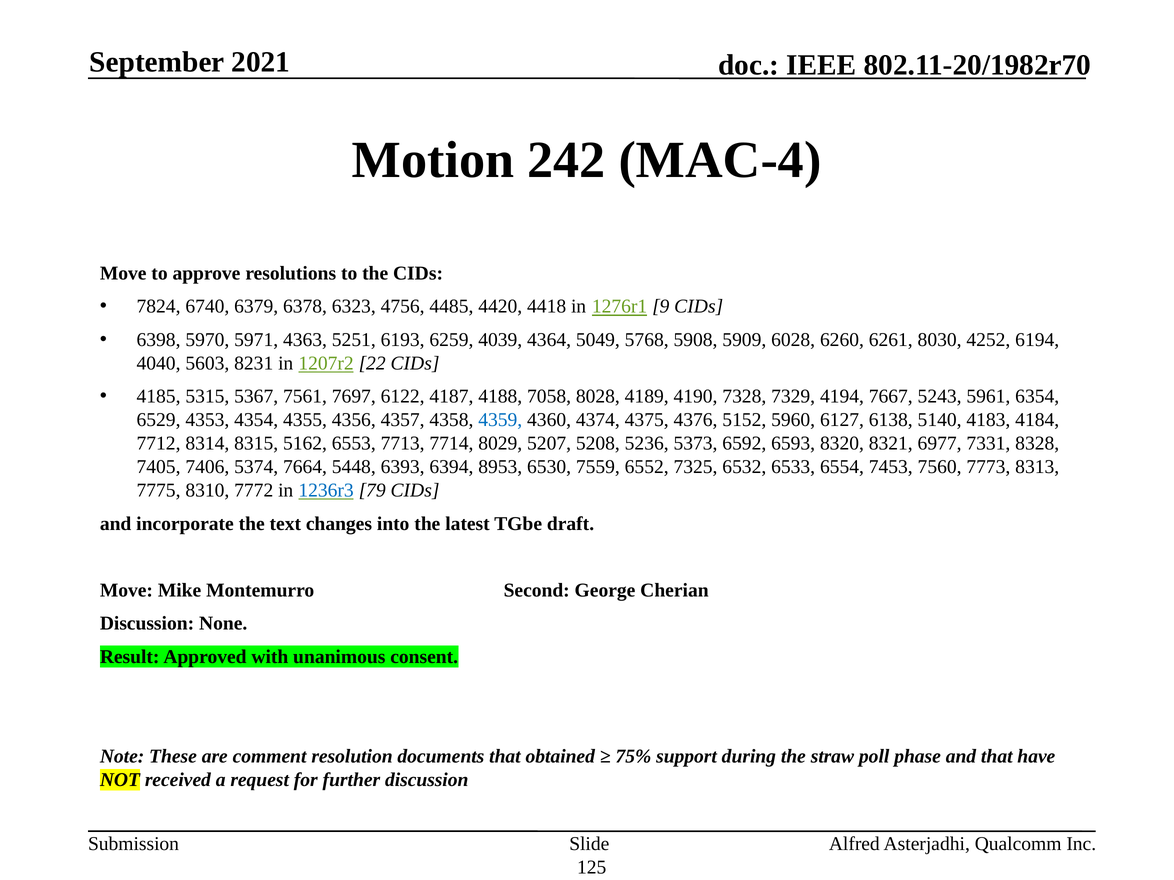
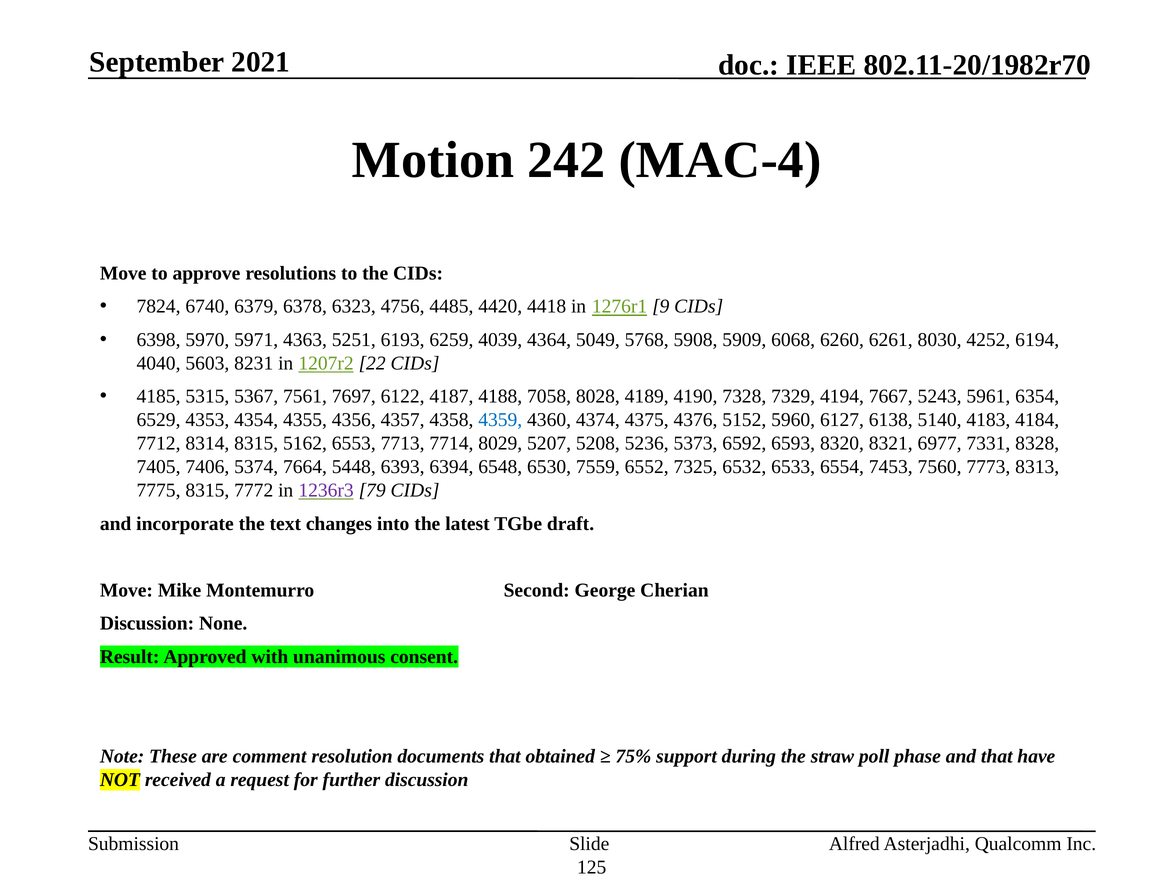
6028: 6028 -> 6068
8953: 8953 -> 6548
7775 8310: 8310 -> 8315
1236r3 colour: blue -> purple
